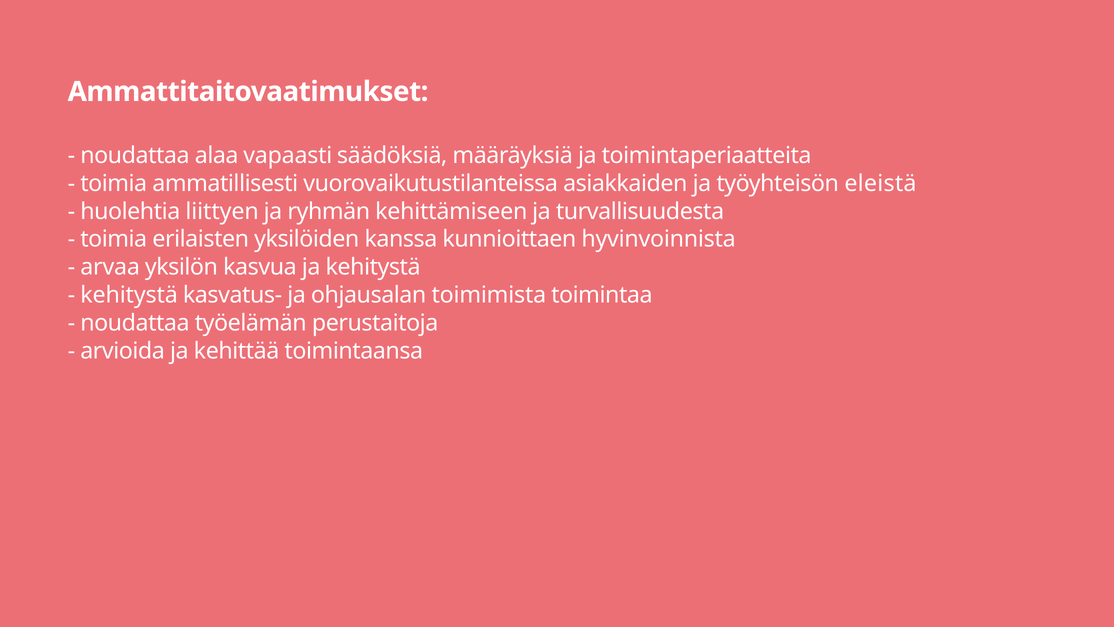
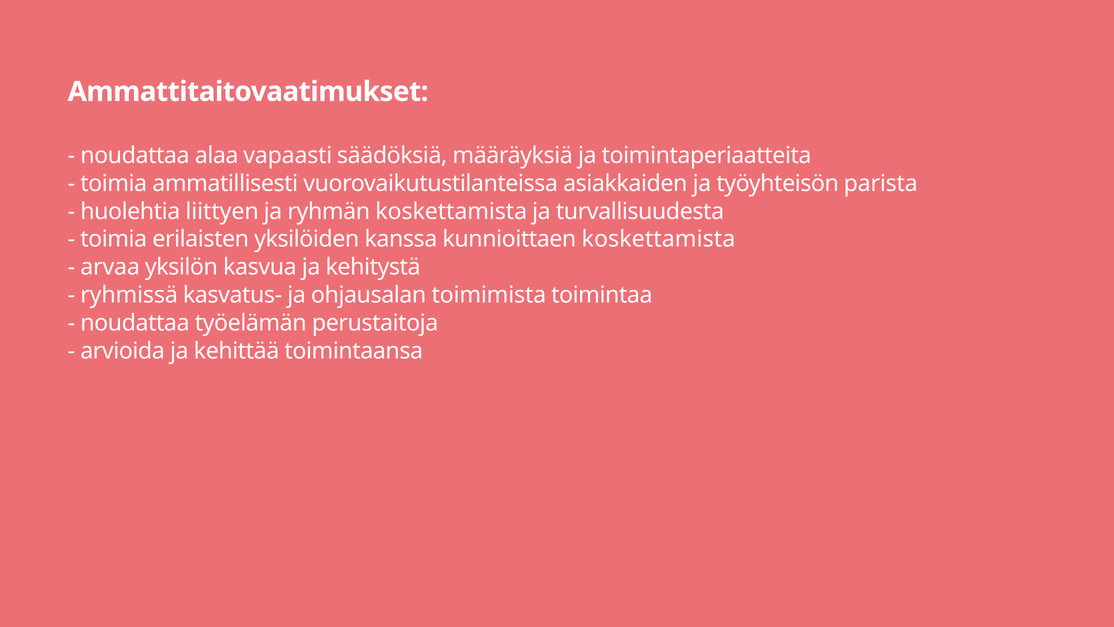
eleistä: eleistä -> parista
ryhmän kehittämiseen: kehittämiseen -> koskettamista
kunnioittaen hyvinvoinnista: hyvinvoinnista -> koskettamista
kehitystä at (129, 295): kehitystä -> ryhmissä
